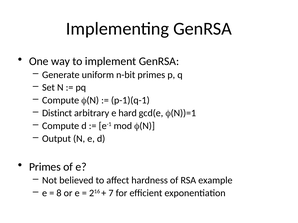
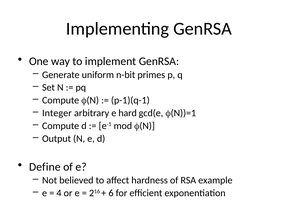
Distinct: Distinct -> Integer
Primes at (45, 167): Primes -> Define
8: 8 -> 4
7: 7 -> 6
